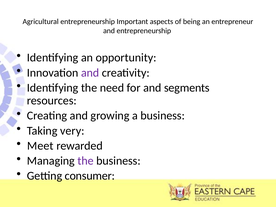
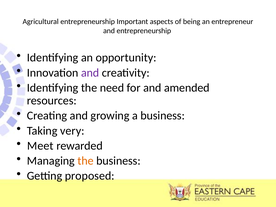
segments: segments -> amended
the at (85, 161) colour: purple -> orange
consumer: consumer -> proposed
